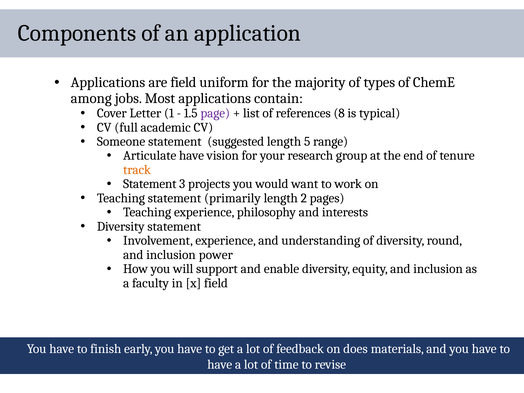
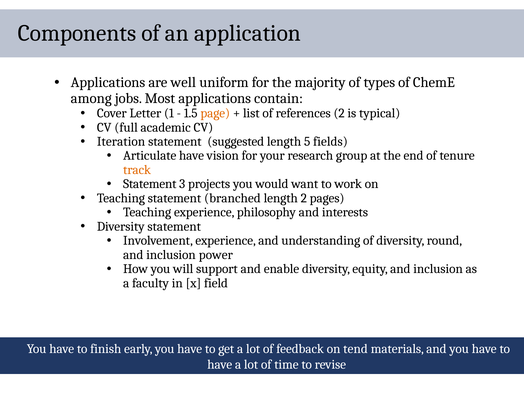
are field: field -> well
page colour: purple -> orange
references 8: 8 -> 2
Someone: Someone -> Iteration
range: range -> fields
primarily: primarily -> branched
does: does -> tend
